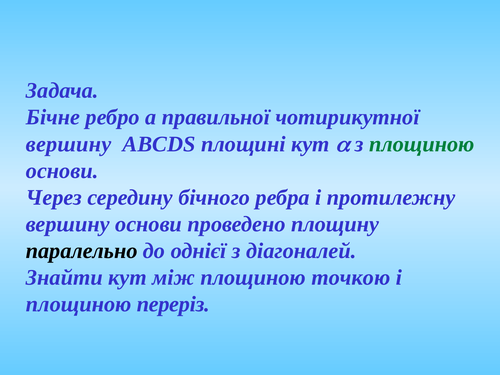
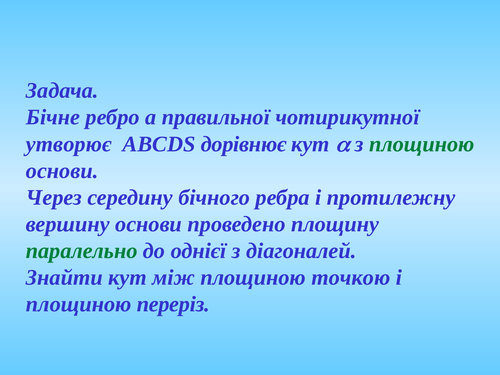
вершину at (69, 144): вершину -> утворює
площині: площині -> дорівнює
паралельно colour: black -> green
